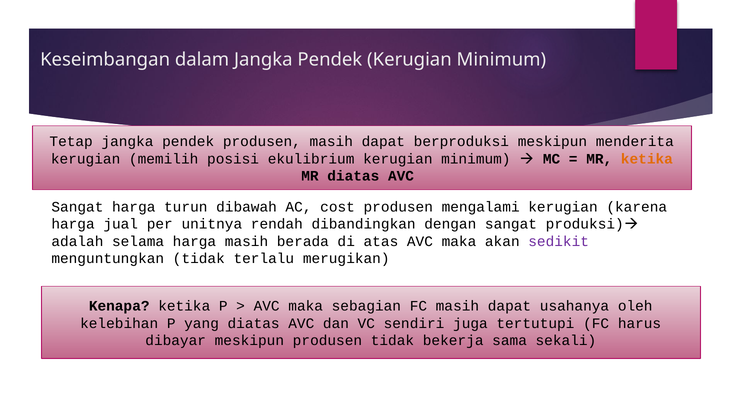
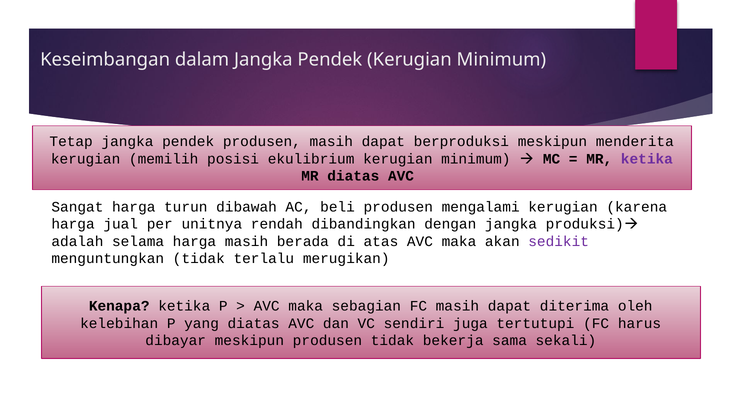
ketika at (647, 159) colour: orange -> purple
cost: cost -> beli
dengan sangat: sangat -> jangka
usahanya: usahanya -> diterima
